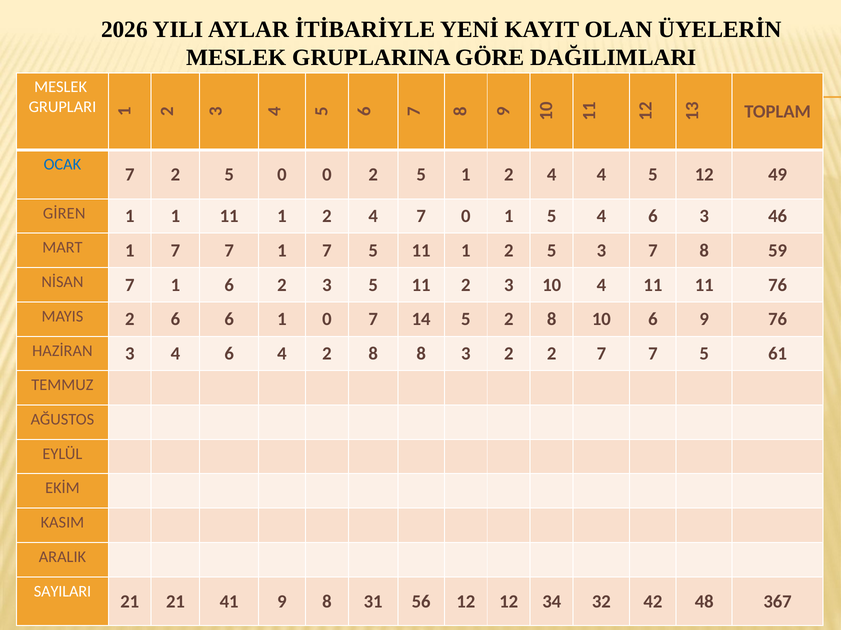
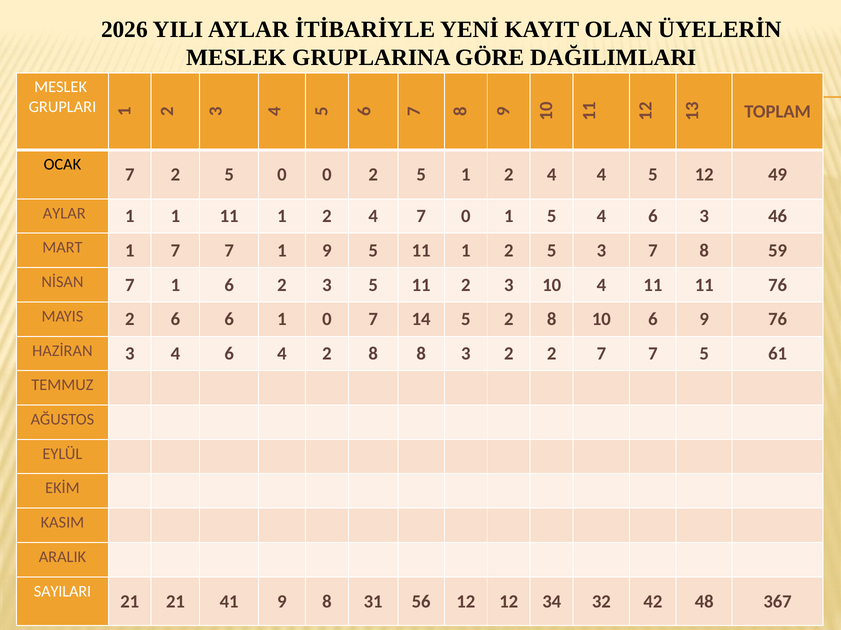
OCAK colour: blue -> black
GİREN at (64, 213): GİREN -> AYLAR
7 1 7: 7 -> 9
